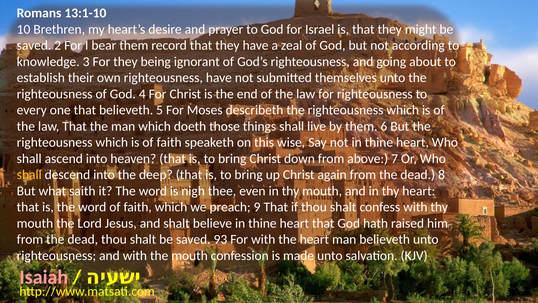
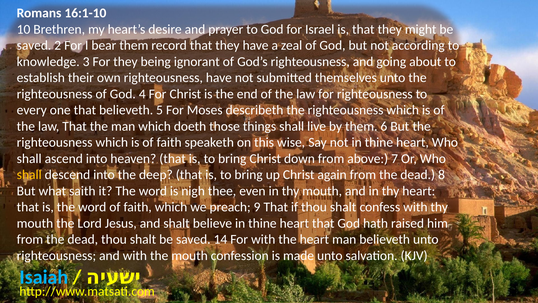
13:1-10: 13:1-10 -> 16:1-10
93: 93 -> 14
Isaiah colour: pink -> light blue
